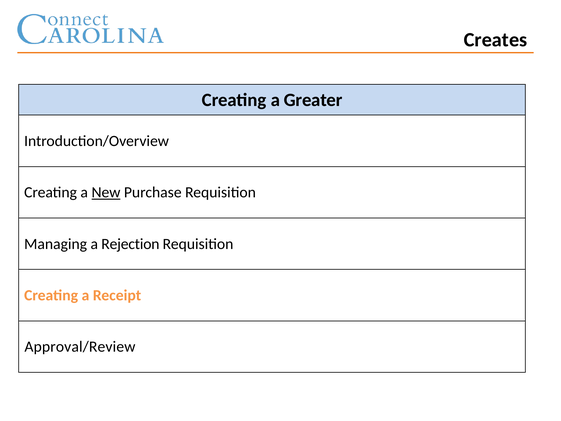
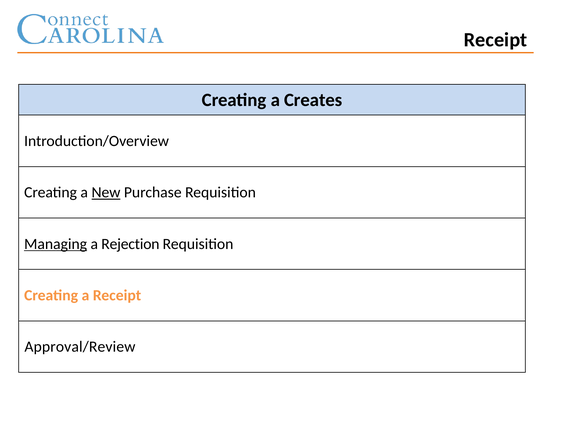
Creates at (496, 40): Creates -> Receipt
Greater: Greater -> Creates
Managing underline: none -> present
